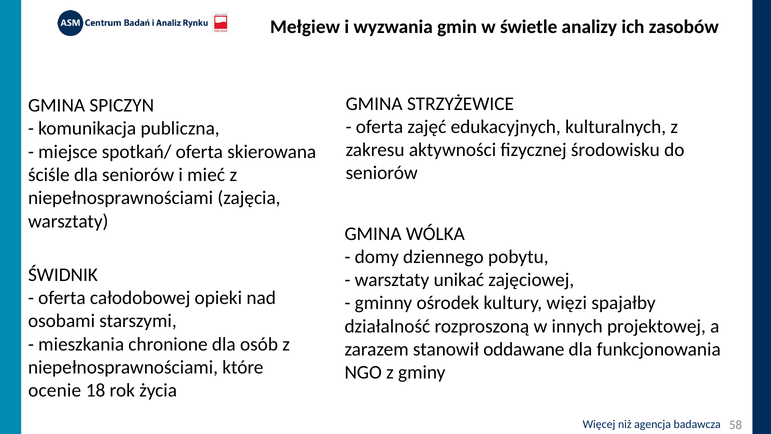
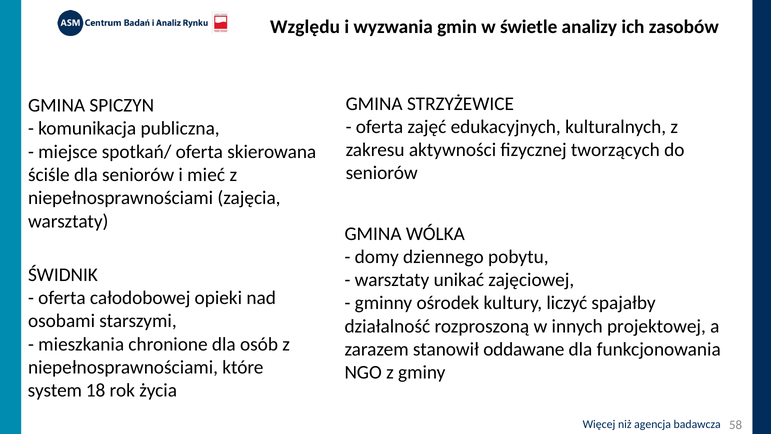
Mełgiew: Mełgiew -> Względu
środowisku: środowisku -> tworzących
więzi: więzi -> liczyć
ocenie: ocenie -> system
